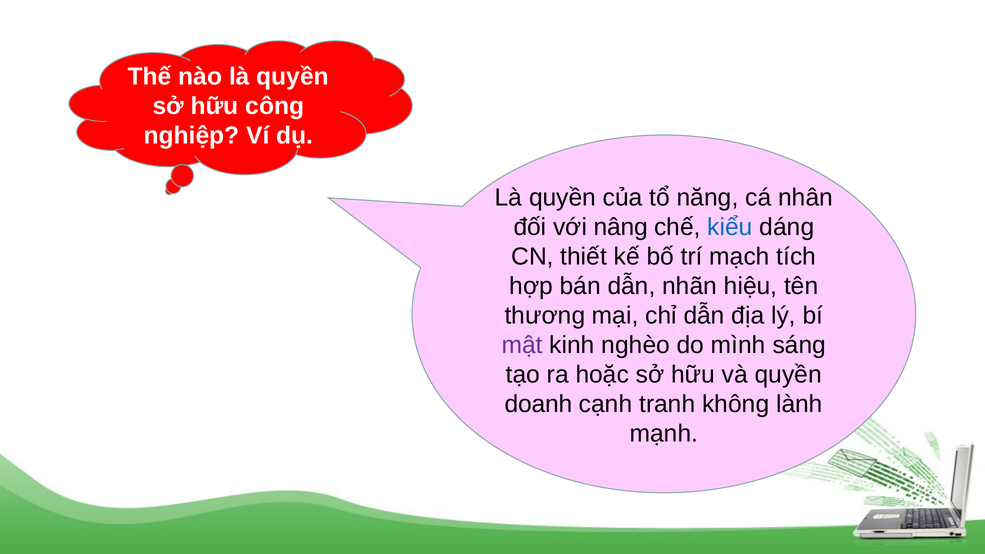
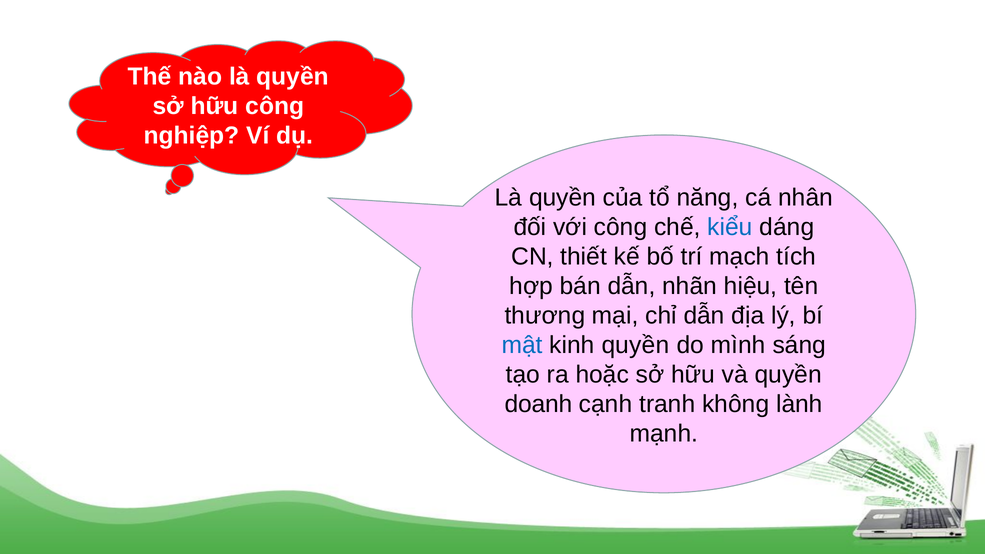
với nâng: nâng -> công
mật colour: purple -> blue
kinh nghèo: nghèo -> quyền
